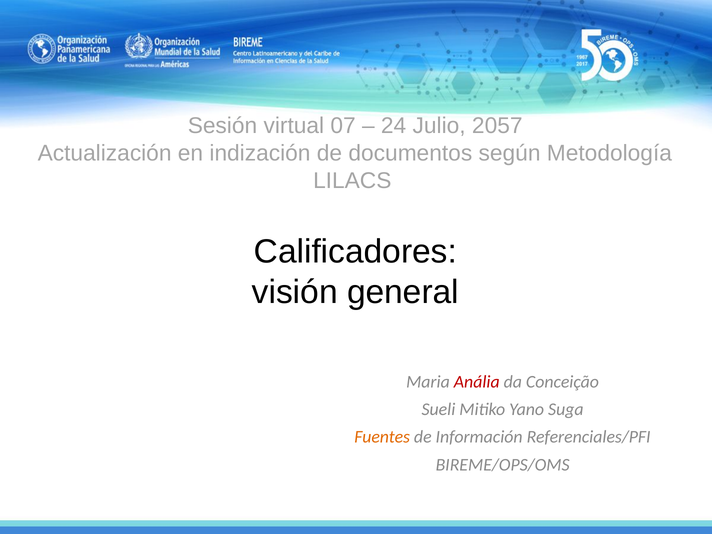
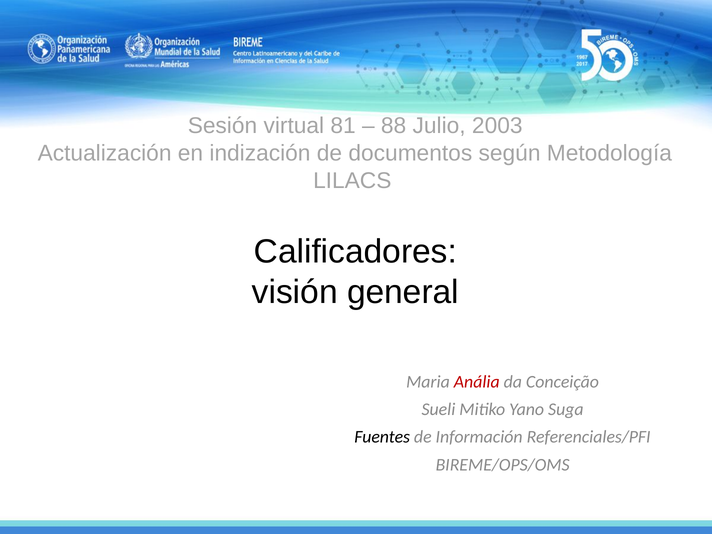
07: 07 -> 81
24: 24 -> 88
2057: 2057 -> 2003
Fuentes colour: orange -> black
